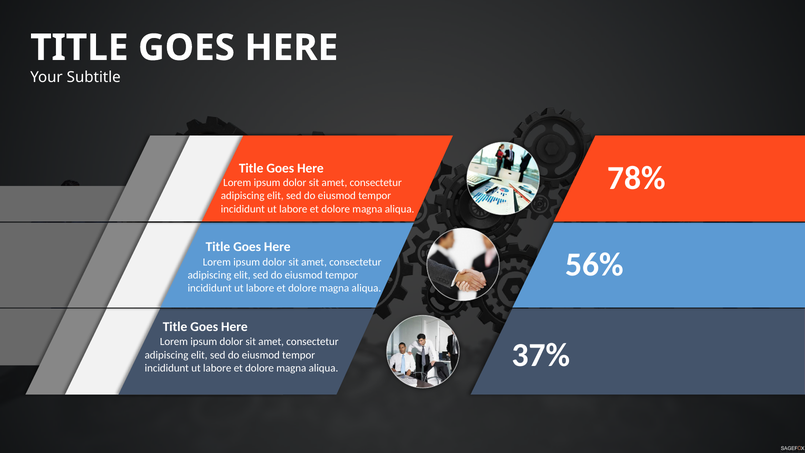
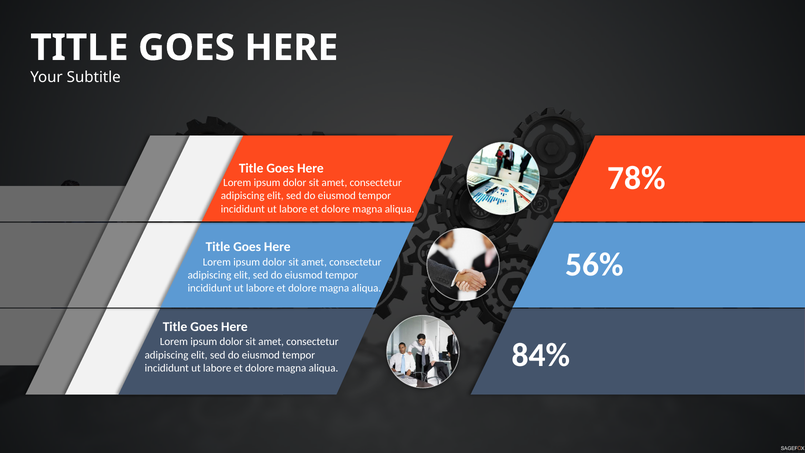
37%: 37% -> 84%
